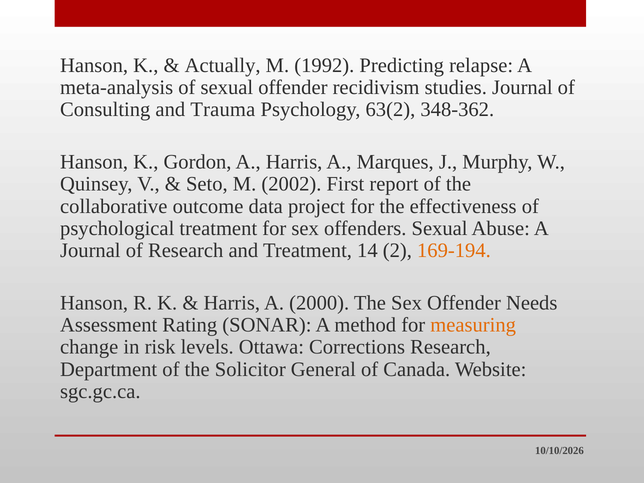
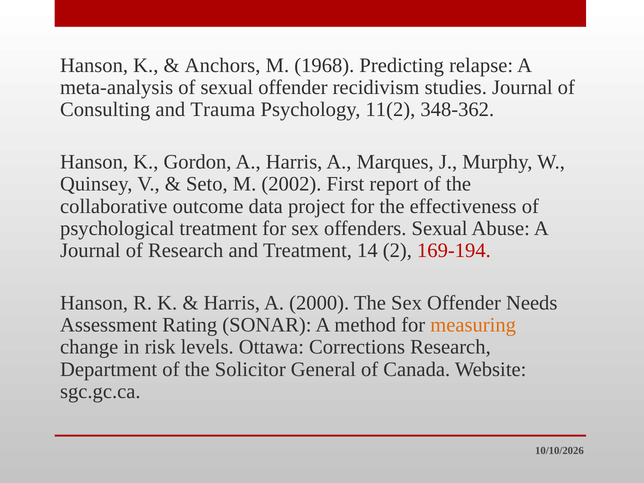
Actually: Actually -> Anchors
1992: 1992 -> 1968
63(2: 63(2 -> 11(2
169-194 colour: orange -> red
